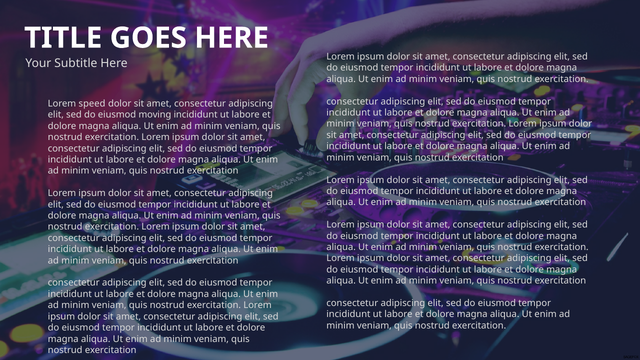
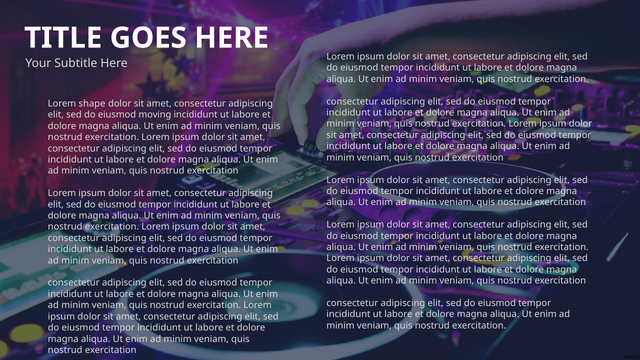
speed: speed -> shape
